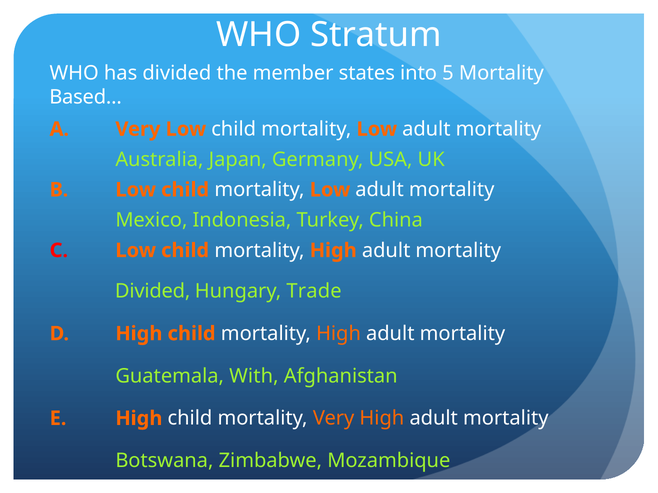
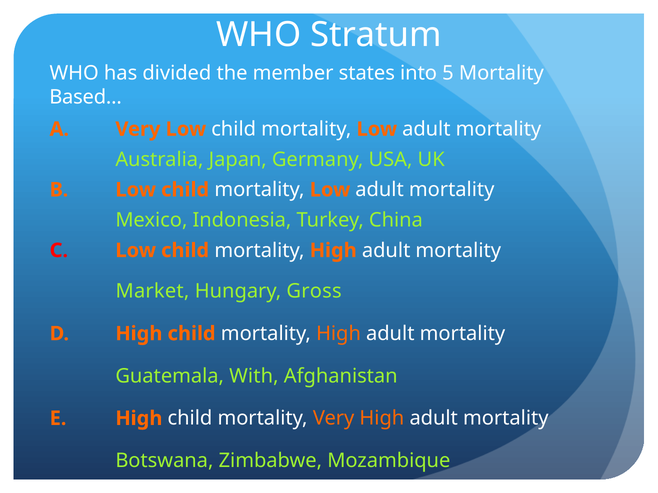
Divided at (153, 292): Divided -> Market
Trade: Trade -> Gross
